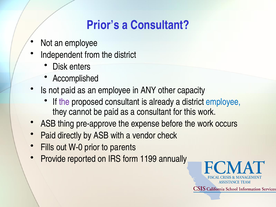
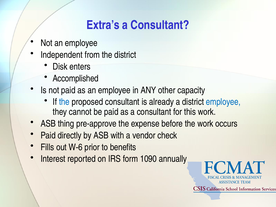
Prior’s: Prior’s -> Extra’s
the at (64, 102) colour: purple -> blue
W-0: W-0 -> W-6
parents: parents -> benefits
Provide: Provide -> Interest
1199: 1199 -> 1090
